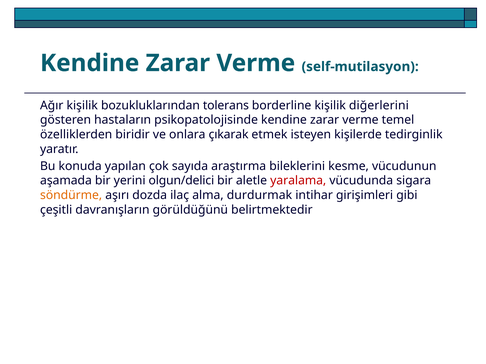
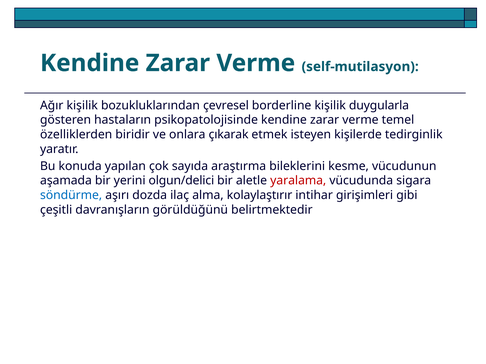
tolerans: tolerans -> çevresel
diğerlerini: diğerlerini -> duygularla
söndürme colour: orange -> blue
durdurmak: durdurmak -> kolaylaştırır
